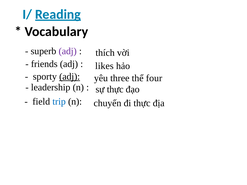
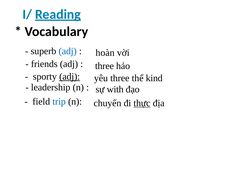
adj at (68, 51) colour: purple -> blue
thích: thích -> hoàn
likes at (104, 66): likes -> three
four: four -> kind
sự thực: thực -> with
thực at (142, 103) underline: none -> present
